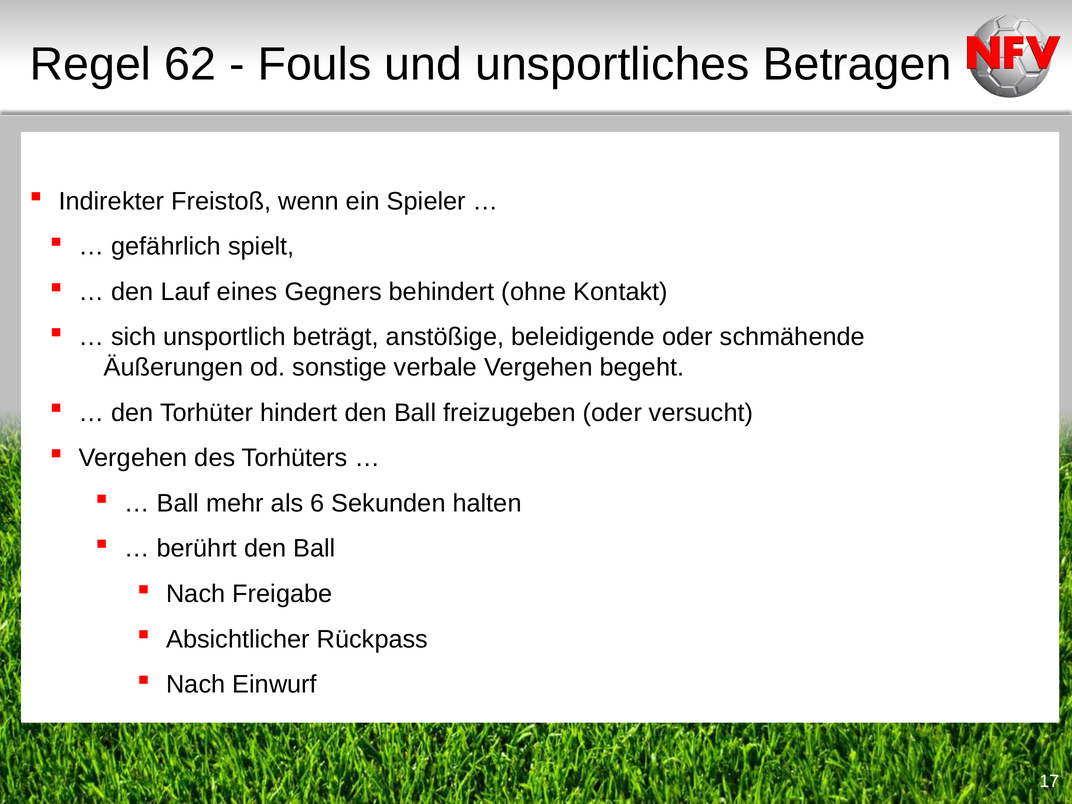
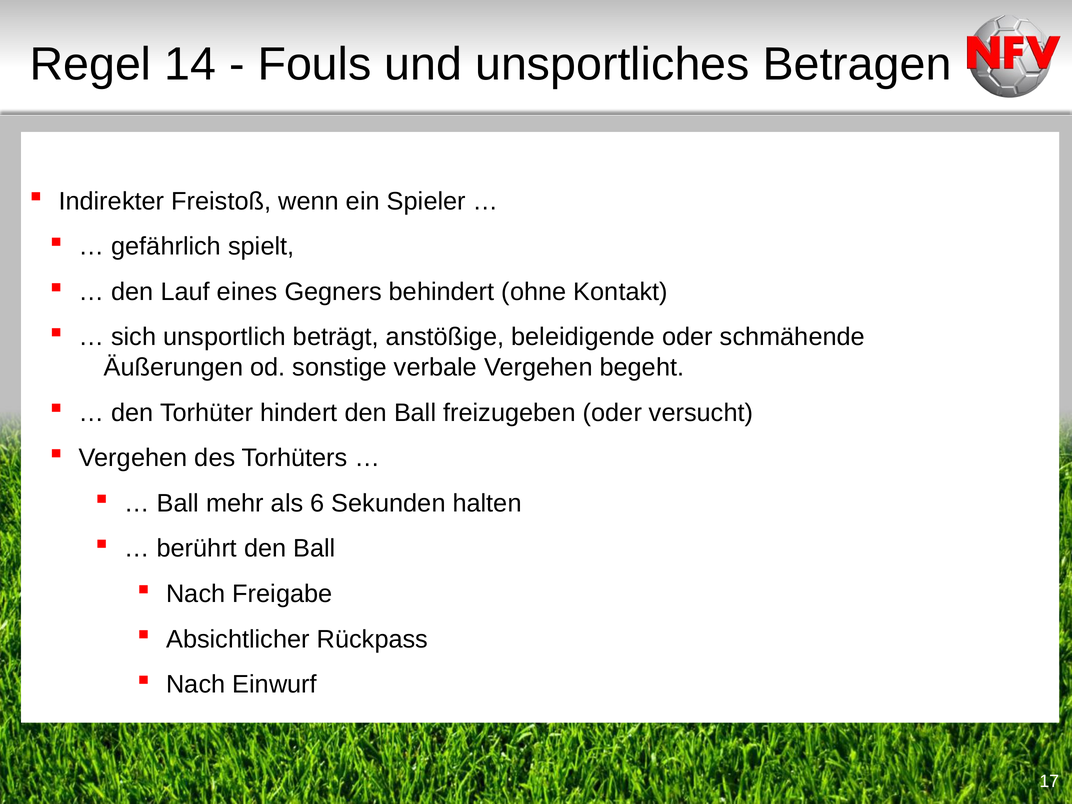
62: 62 -> 14
